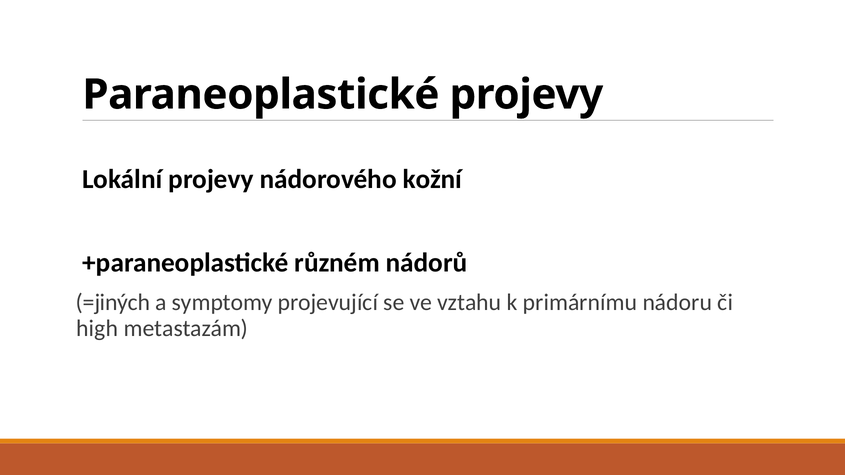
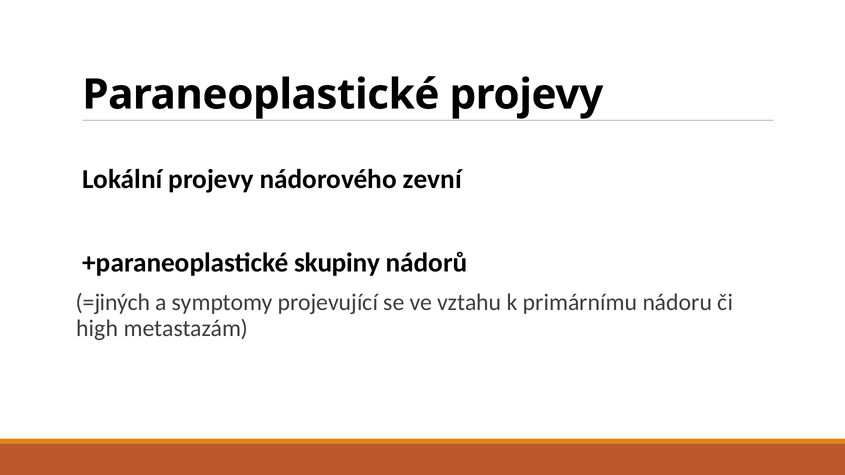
kožní: kožní -> zevní
různém: různém -> skupiny
